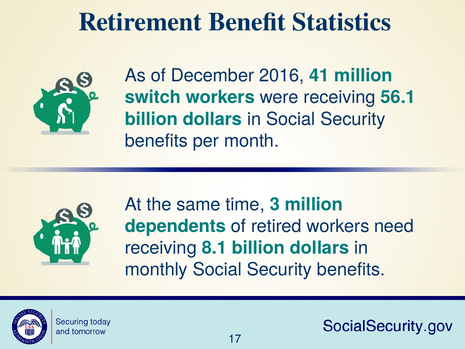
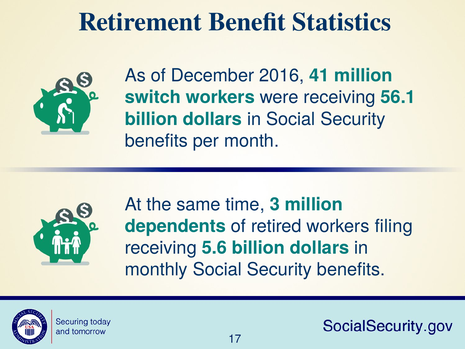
need: need -> filing
8.1: 8.1 -> 5.6
